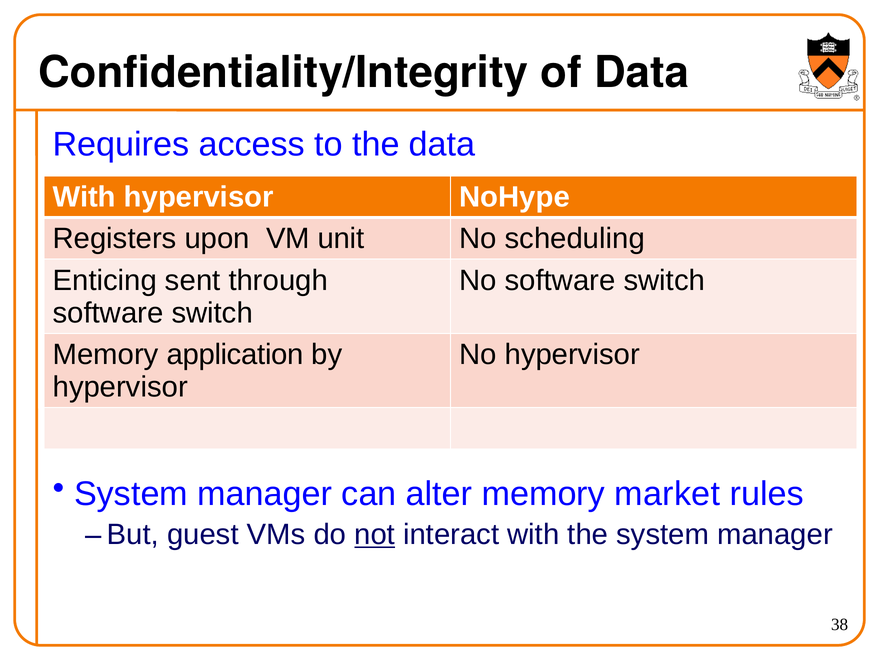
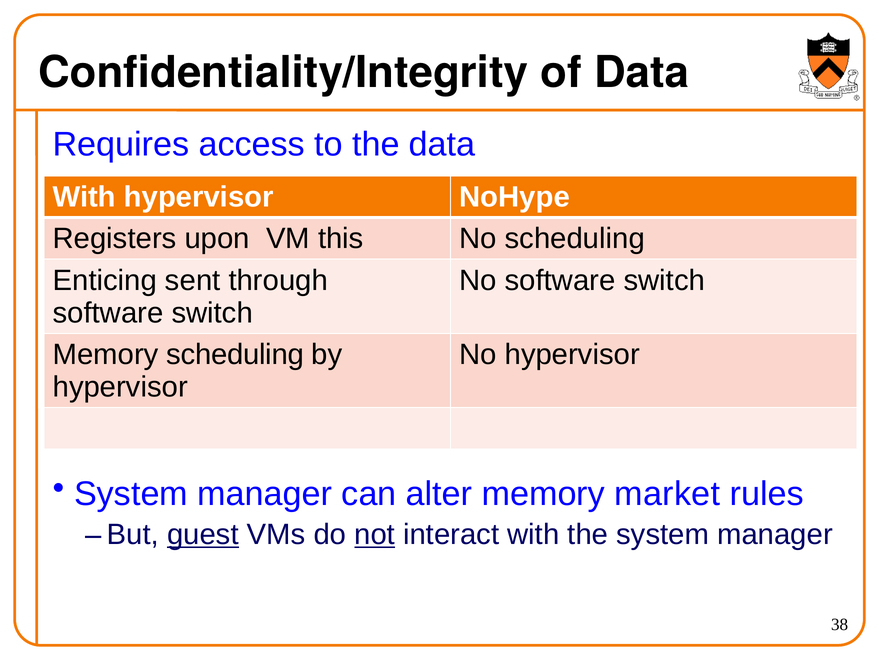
unit: unit -> this
Memory application: application -> scheduling
guest underline: none -> present
